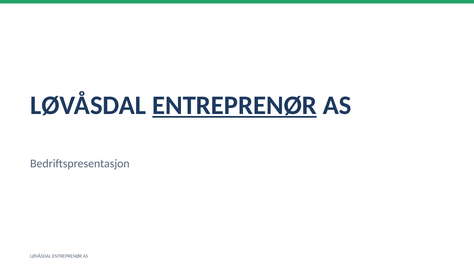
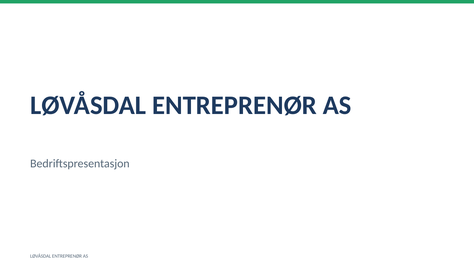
ENTREPRENØR at (234, 105) underline: present -> none
